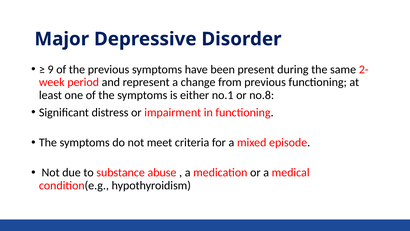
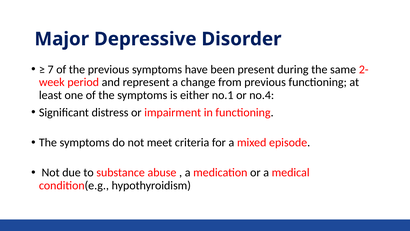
9: 9 -> 7
no.8: no.8 -> no.4
